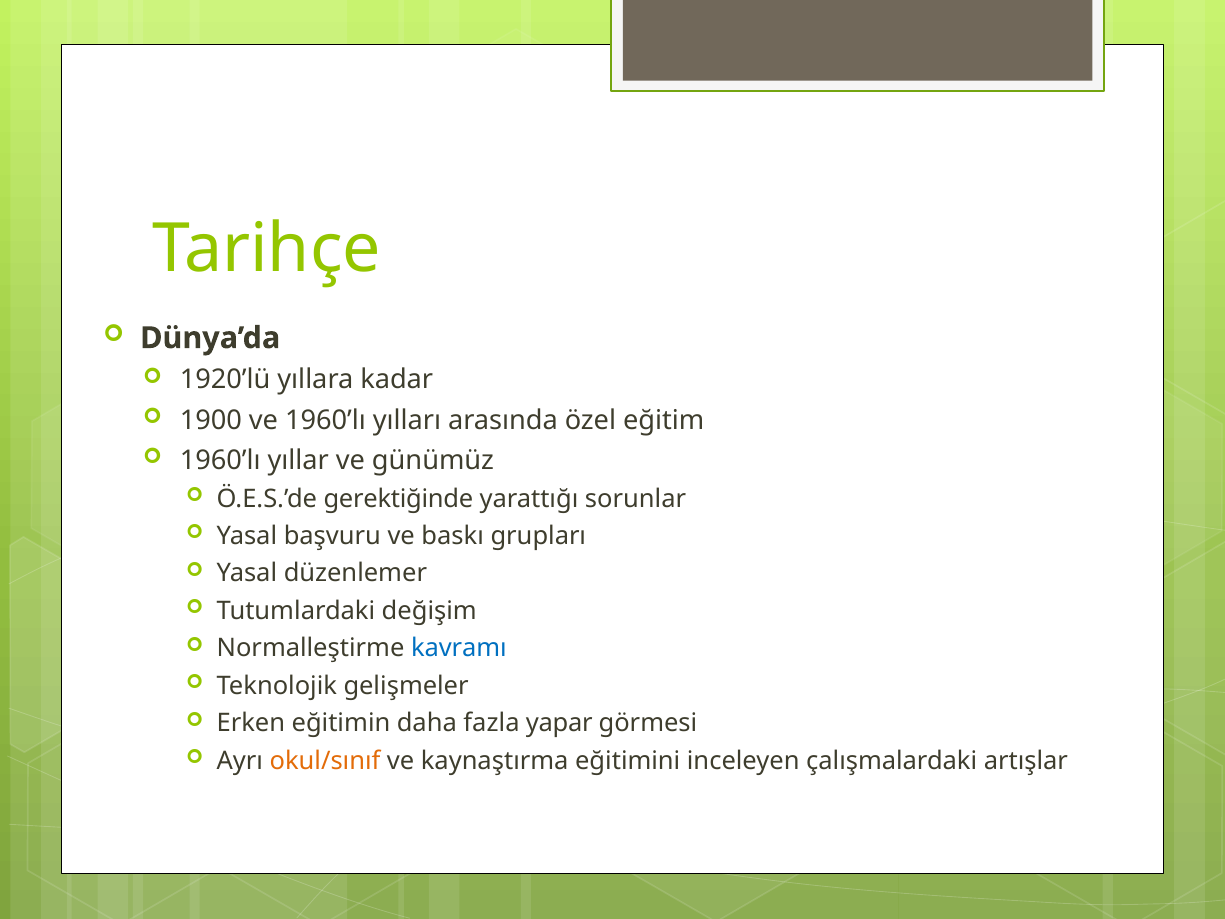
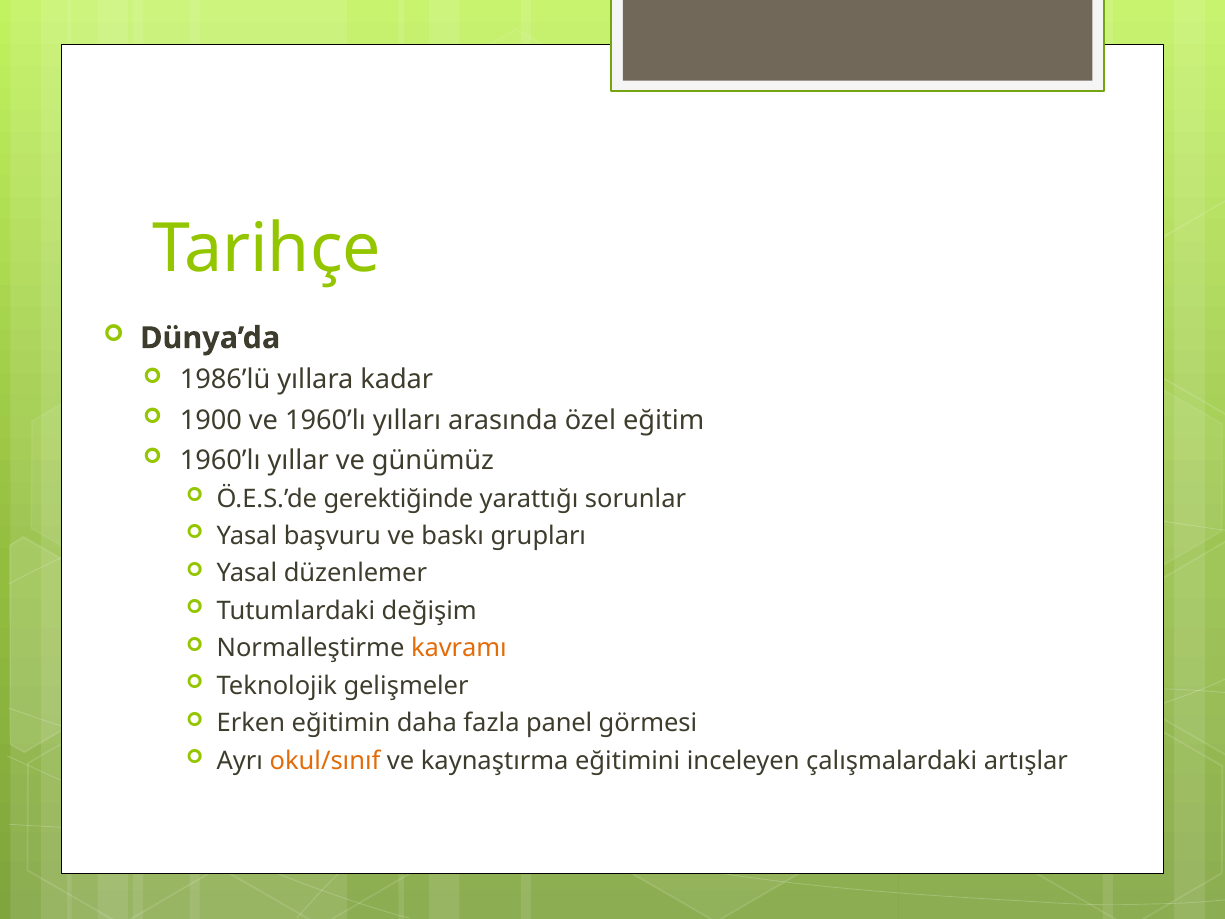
1920’lü: 1920’lü -> 1986’lü
kavramı colour: blue -> orange
yapar: yapar -> panel
